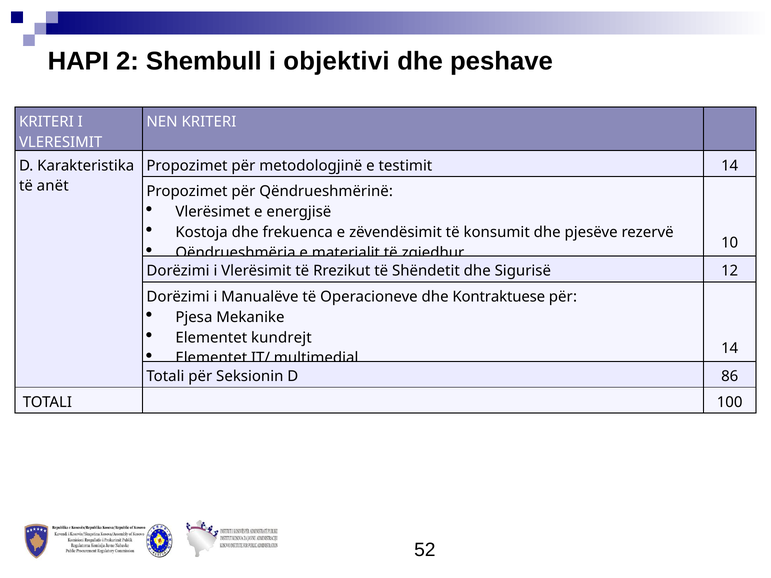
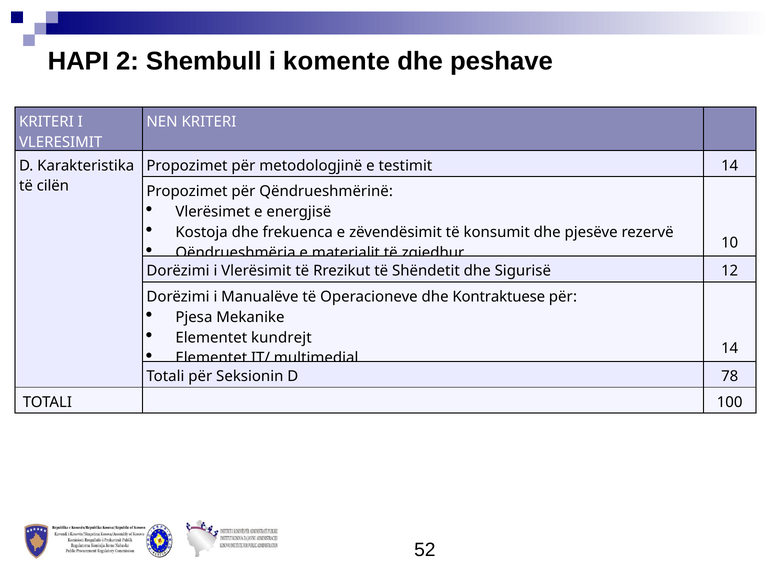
objektivi: objektivi -> komente
anët: anët -> cilën
86: 86 -> 78
